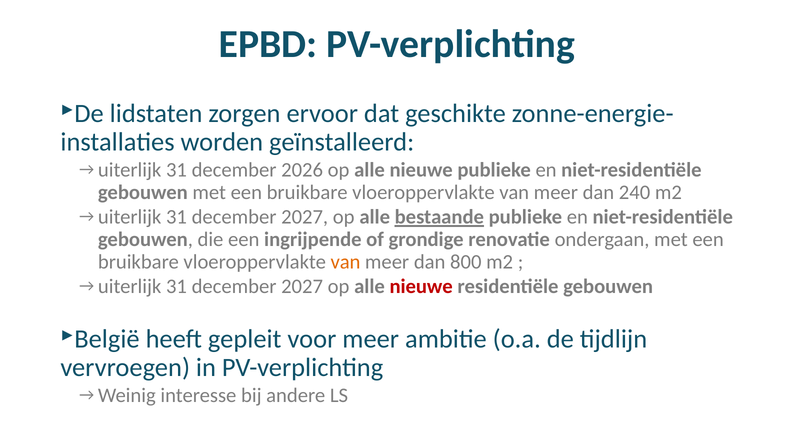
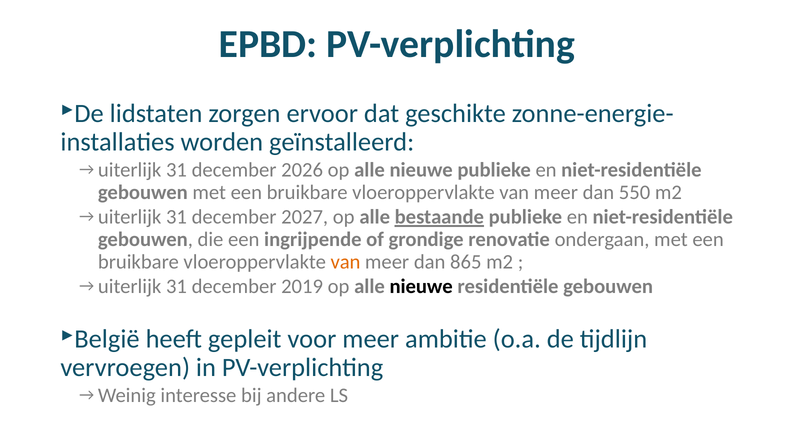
240: 240 -> 550
800: 800 -> 865
2027 at (302, 287): 2027 -> 2019
nieuwe at (421, 287) colour: red -> black
